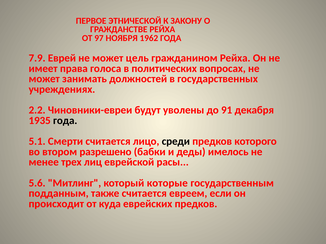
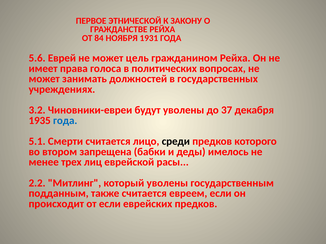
97: 97 -> 84
1962: 1962 -> 1931
7.9: 7.9 -> 5.6
2.2: 2.2 -> 3.2
91: 91 -> 37
года at (65, 121) colour: black -> blue
разрешено: разрешено -> запрещена
5.6: 5.6 -> 2.2
который которые: которые -> уволены
от куда: куда -> если
